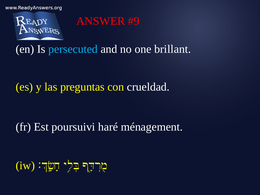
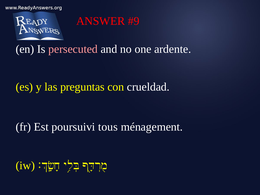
persecuted colour: light blue -> pink
brillant: brillant -> ardente
haré: haré -> tous
